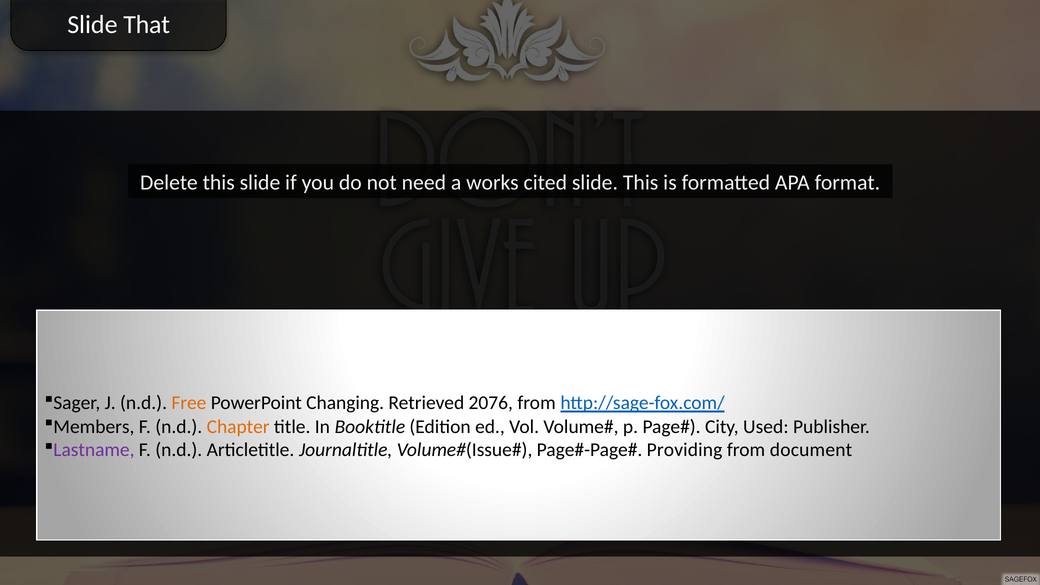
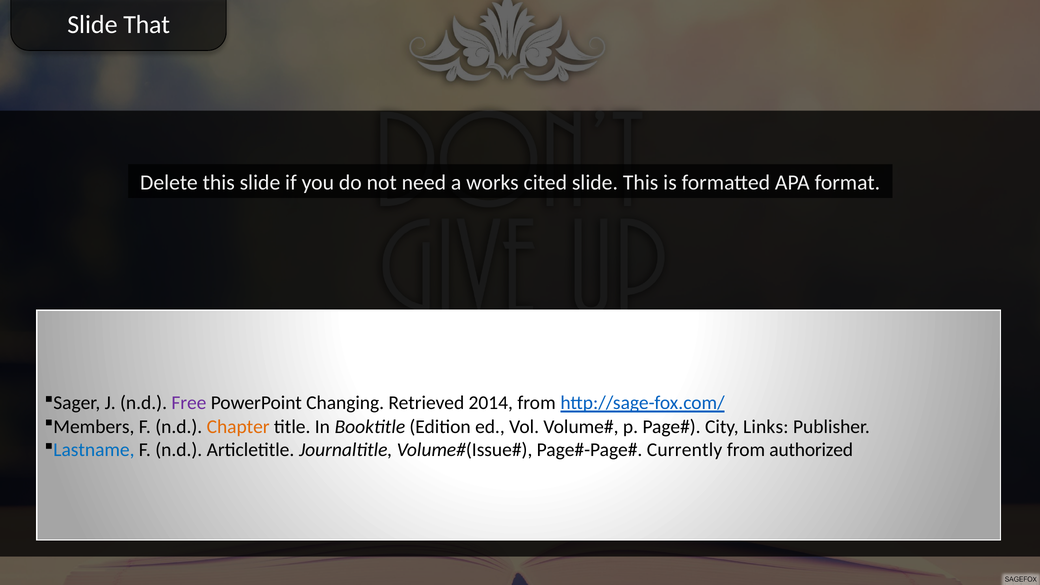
Free colour: orange -> purple
2076: 2076 -> 2014
Used: Used -> Links
Lastname colour: purple -> blue
Providing: Providing -> Currently
document: document -> authorized
